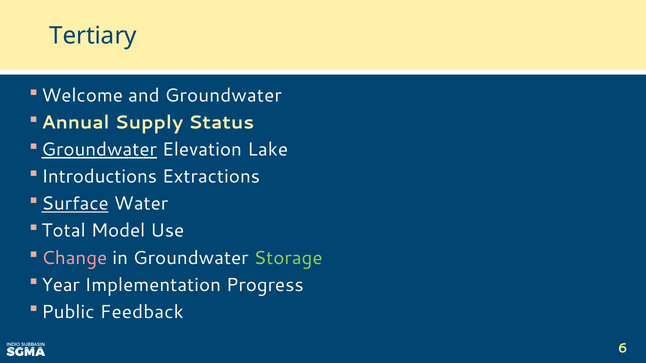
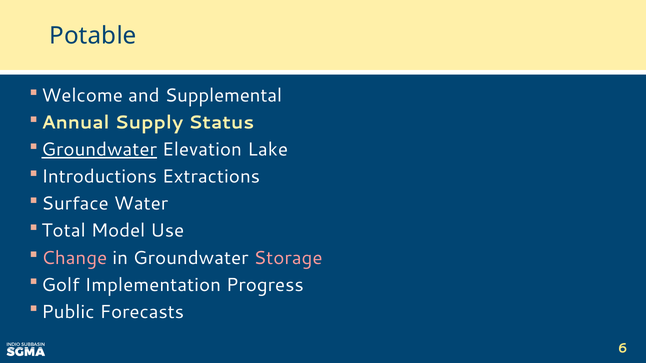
Tertiary: Tertiary -> Potable
and Groundwater: Groundwater -> Supplemental
Surface underline: present -> none
Storage colour: light green -> pink
Year: Year -> Golf
Feedback: Feedback -> Forecasts
